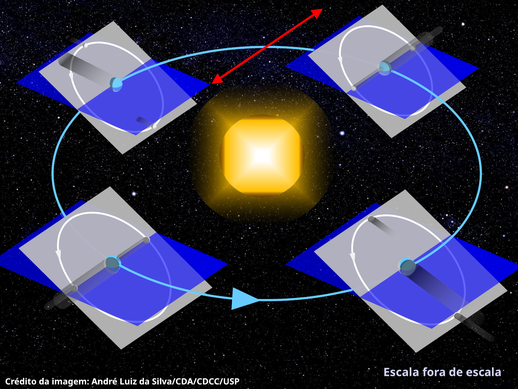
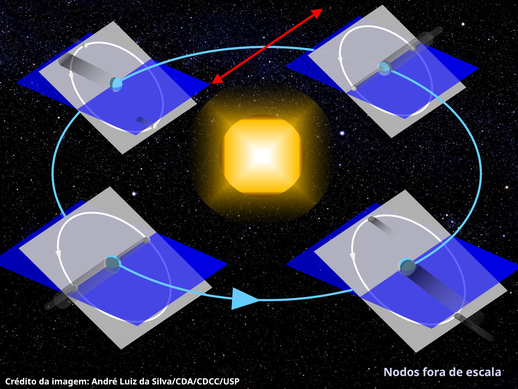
Escala at (401, 372): Escala -> Nodos
